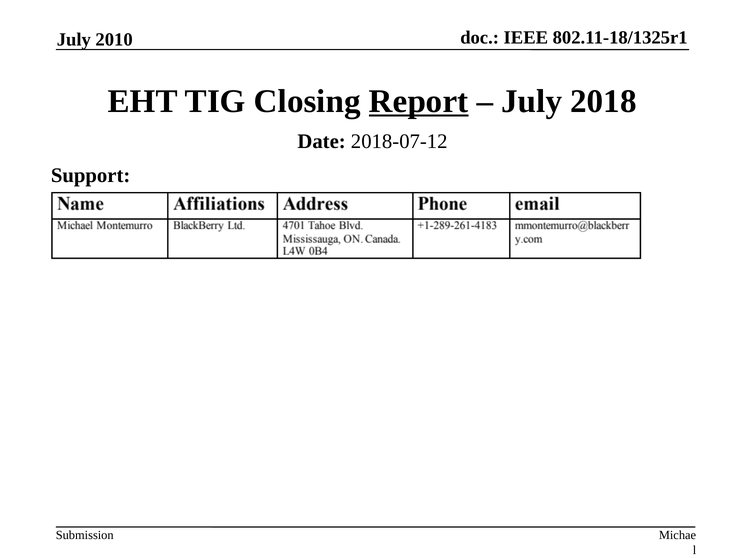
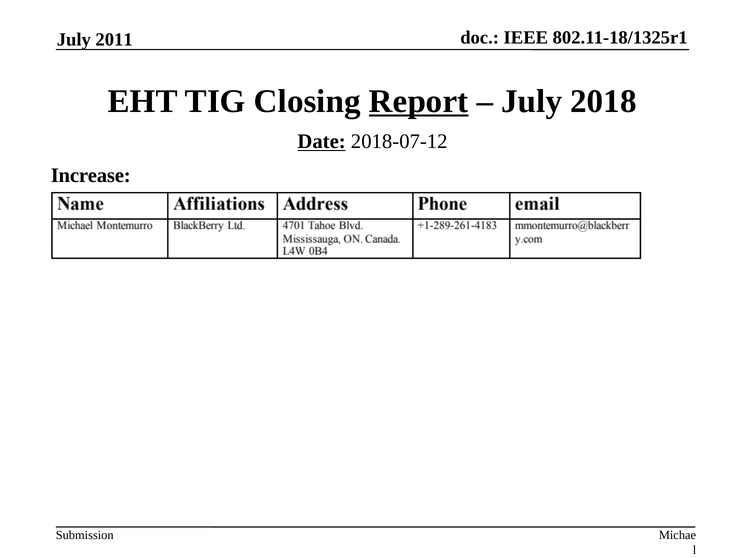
2010: 2010 -> 2011
Date underline: none -> present
Support: Support -> Increase
